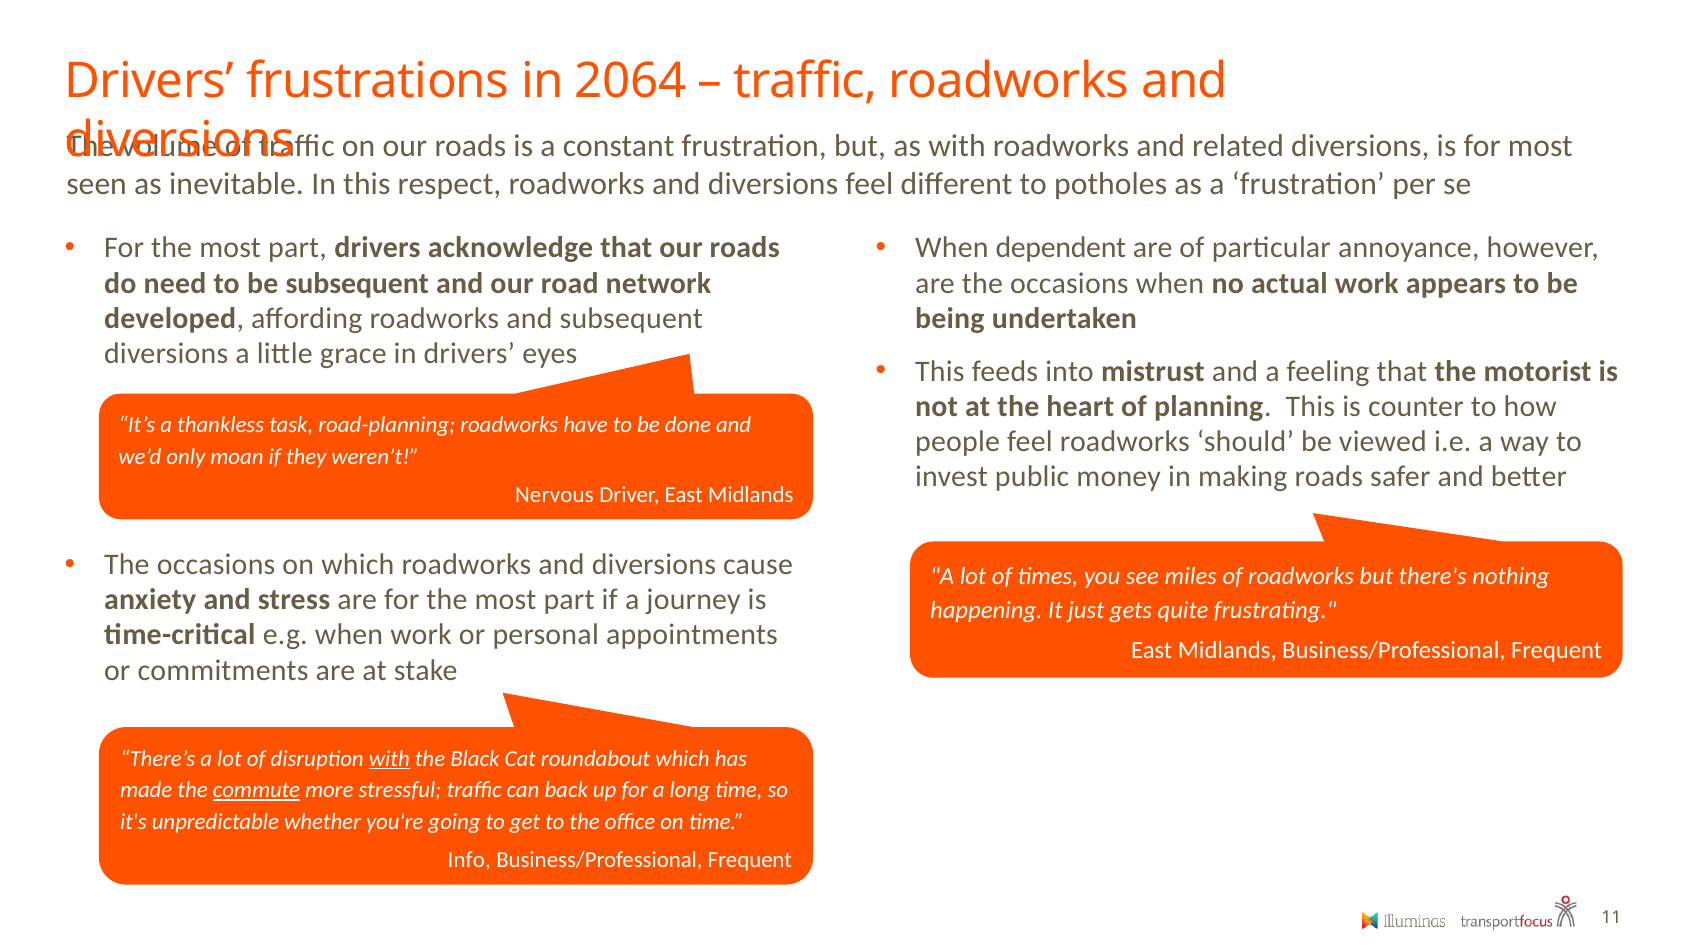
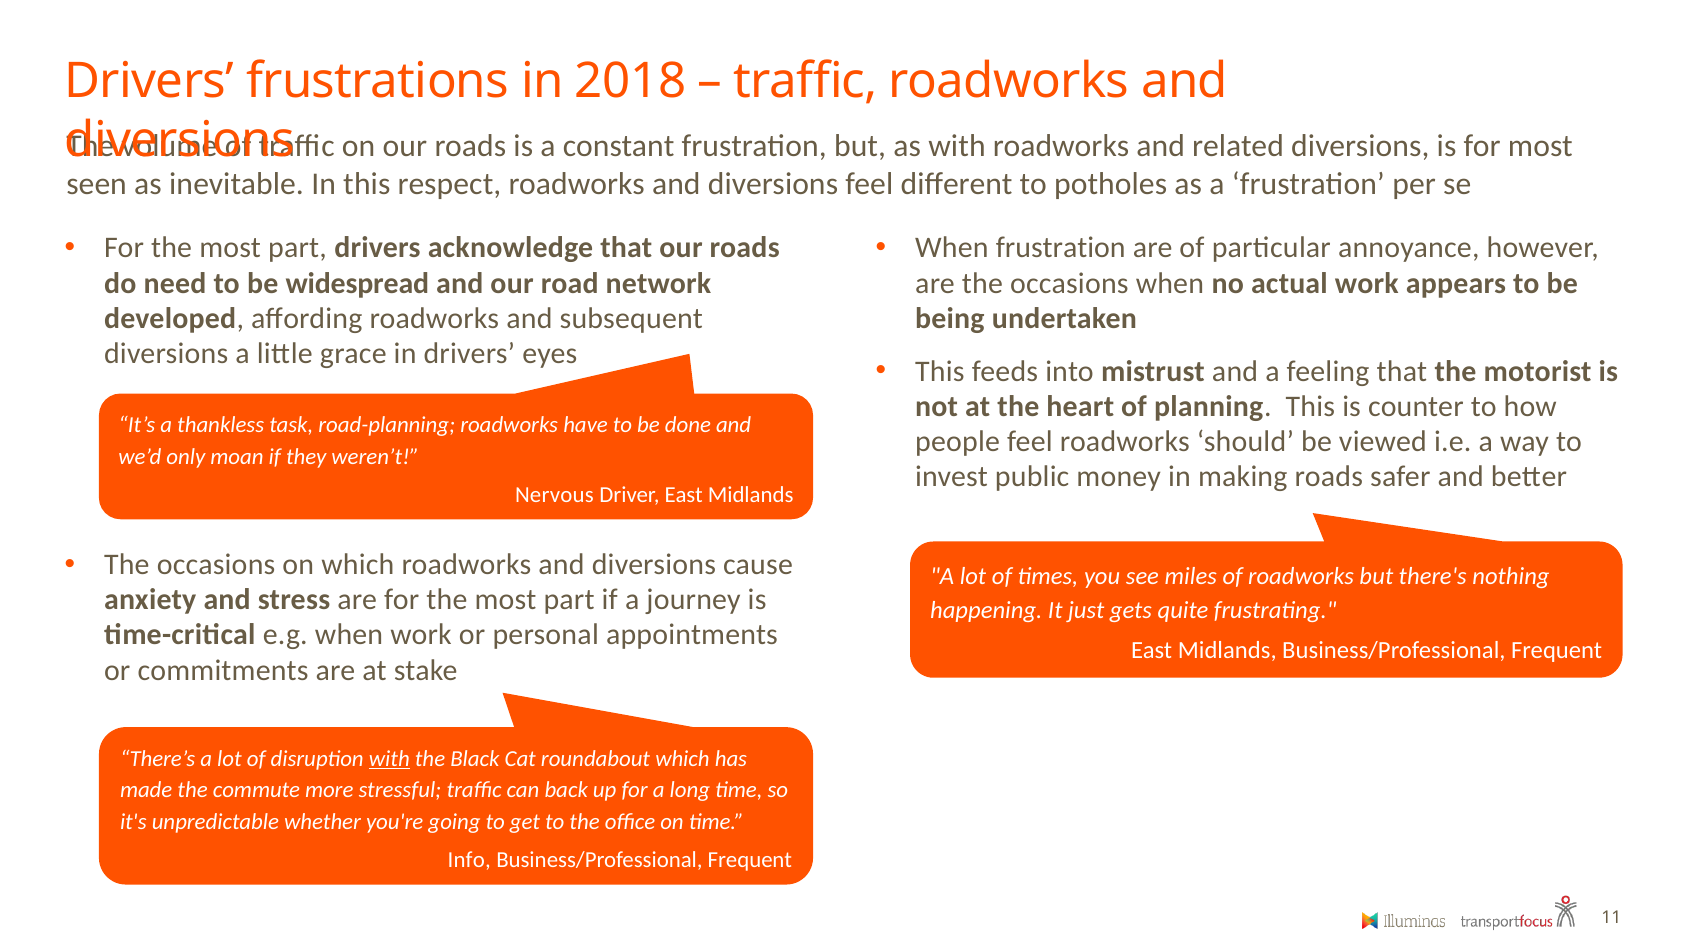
2064: 2064 -> 2018
When dependent: dependent -> frustration
be subsequent: subsequent -> widespread
commute underline: present -> none
